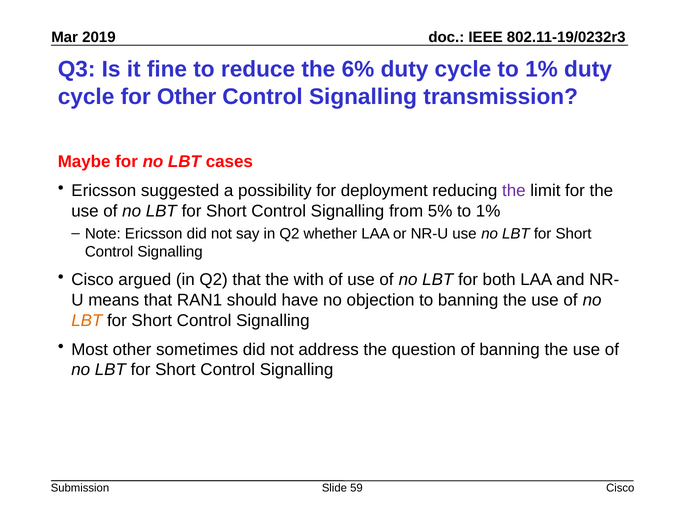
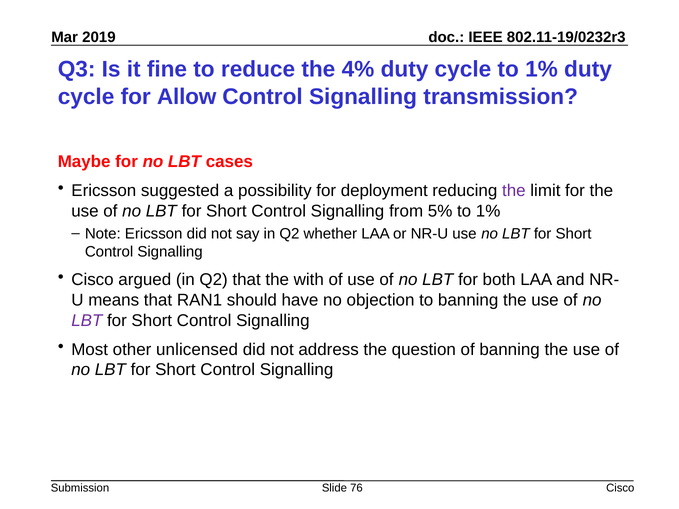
6%: 6% -> 4%
for Other: Other -> Allow
LBT at (87, 321) colour: orange -> purple
sometimes: sometimes -> unlicensed
59: 59 -> 76
